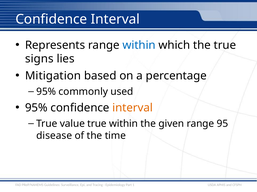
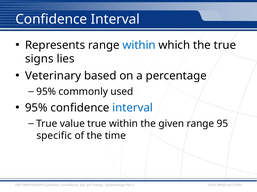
Mitigation: Mitigation -> Veterinary
interval at (133, 108) colour: orange -> blue
disease: disease -> specific
